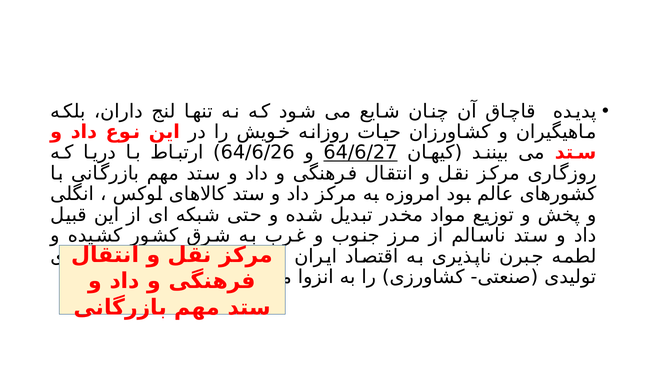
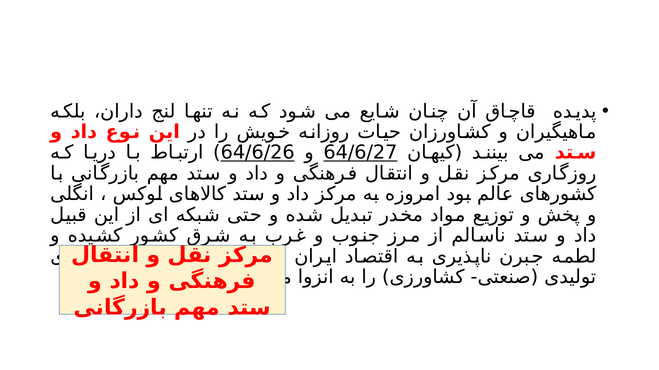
64/6/26 underline: none -> present
